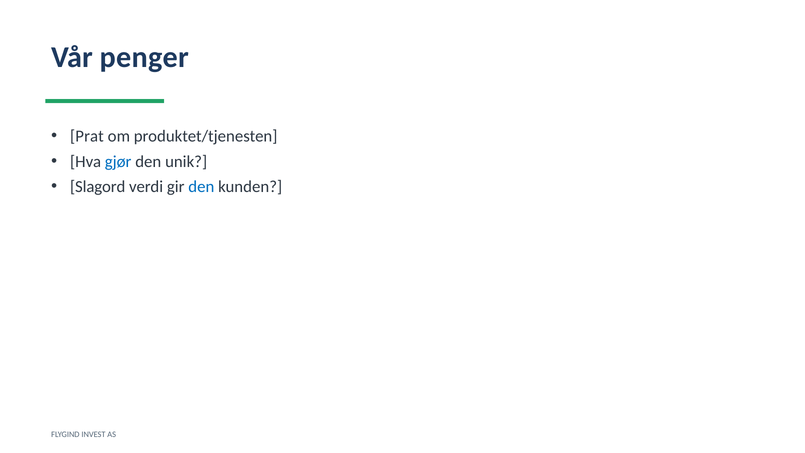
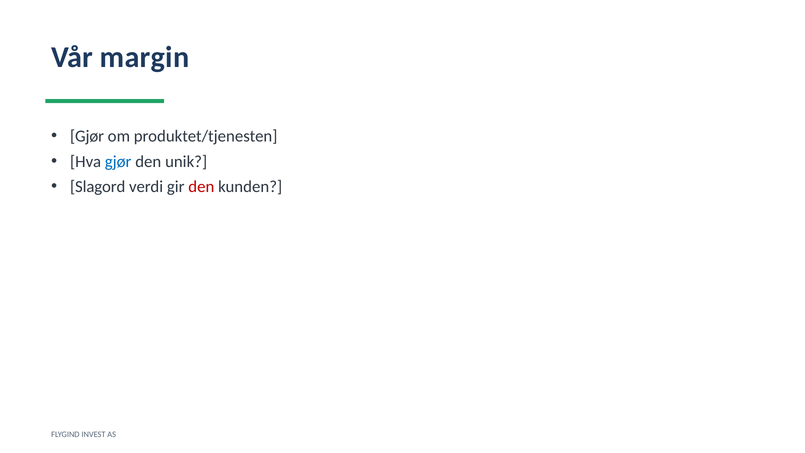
penger: penger -> margin
Prat at (87, 136): Prat -> Gjør
den at (201, 187) colour: blue -> red
